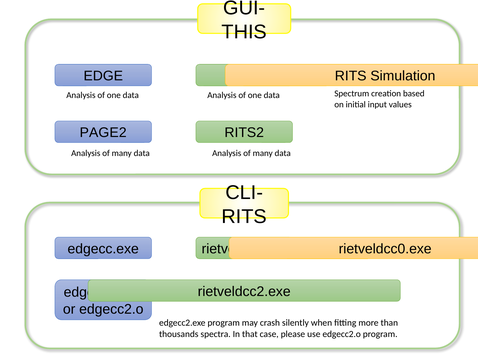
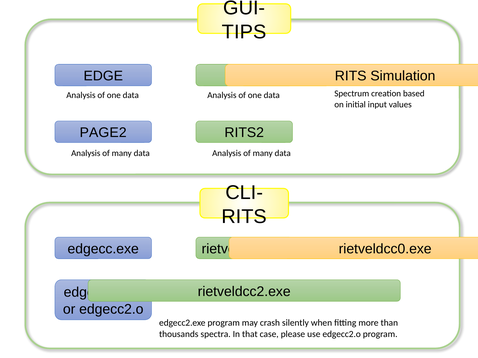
THIS: THIS -> TIPS
